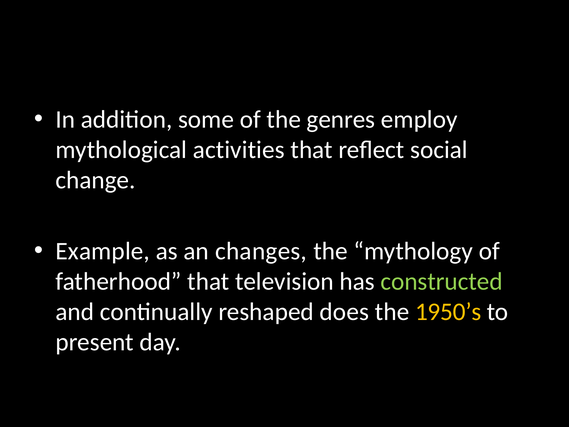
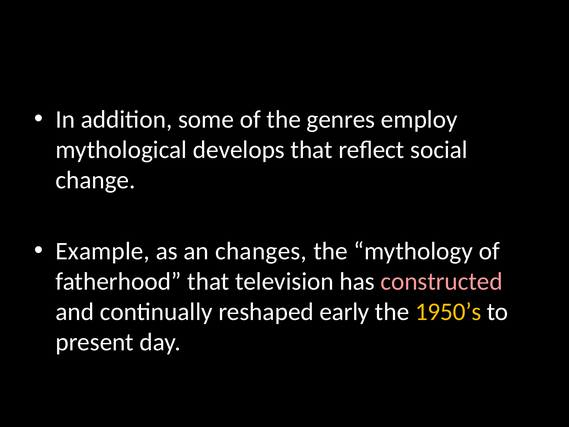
activities: activities -> develops
constructed colour: light green -> pink
does: does -> early
